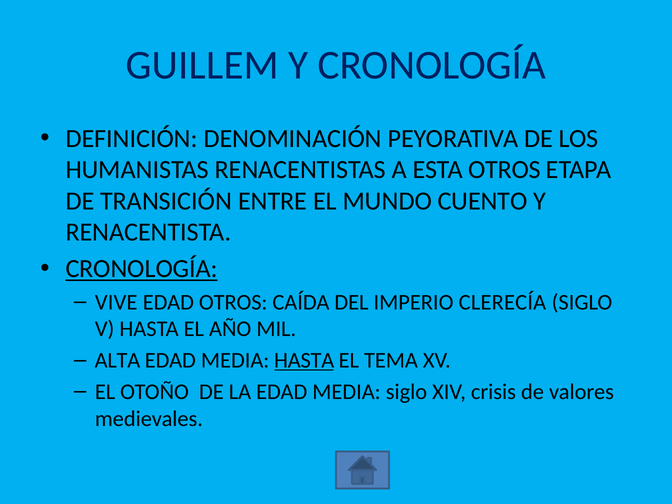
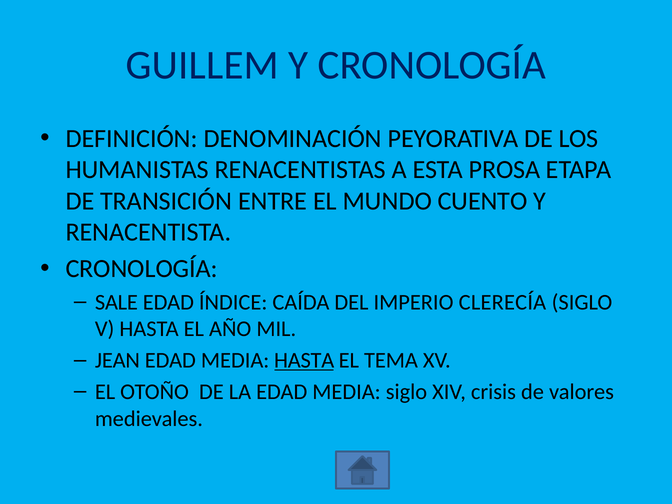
ESTA OTROS: OTROS -> PROSA
CRONOLOGÍA at (142, 269) underline: present -> none
VIVE: VIVE -> SALE
EDAD OTROS: OTROS -> ÍNDICE
ALTA: ALTA -> JEAN
